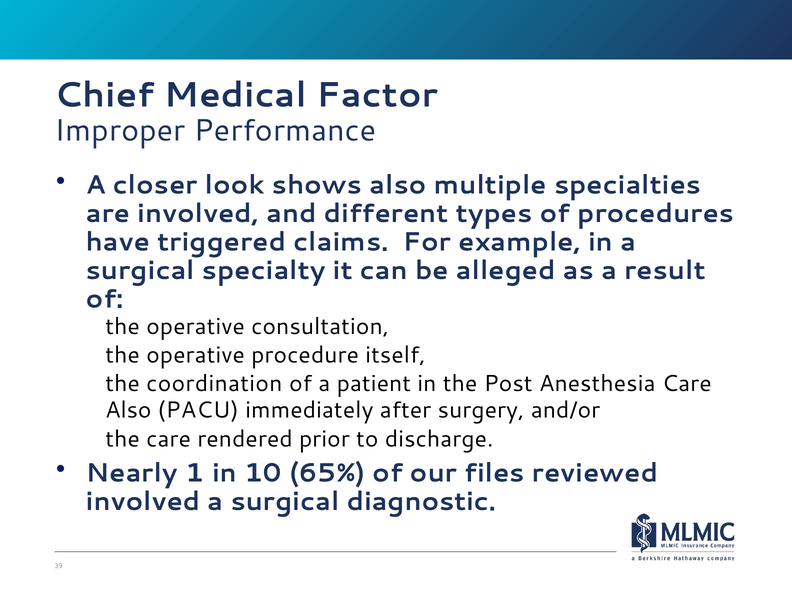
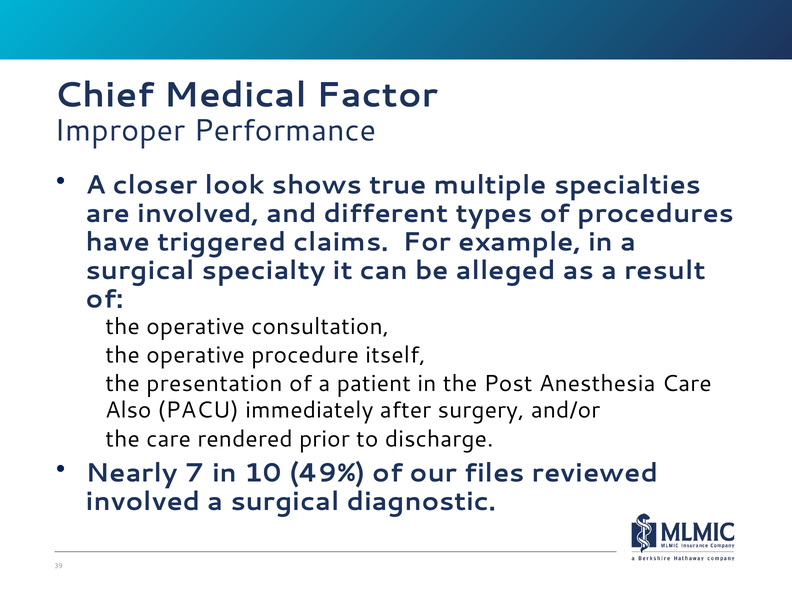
shows also: also -> true
coordination: coordination -> presentation
1: 1 -> 7
65%: 65% -> 49%
